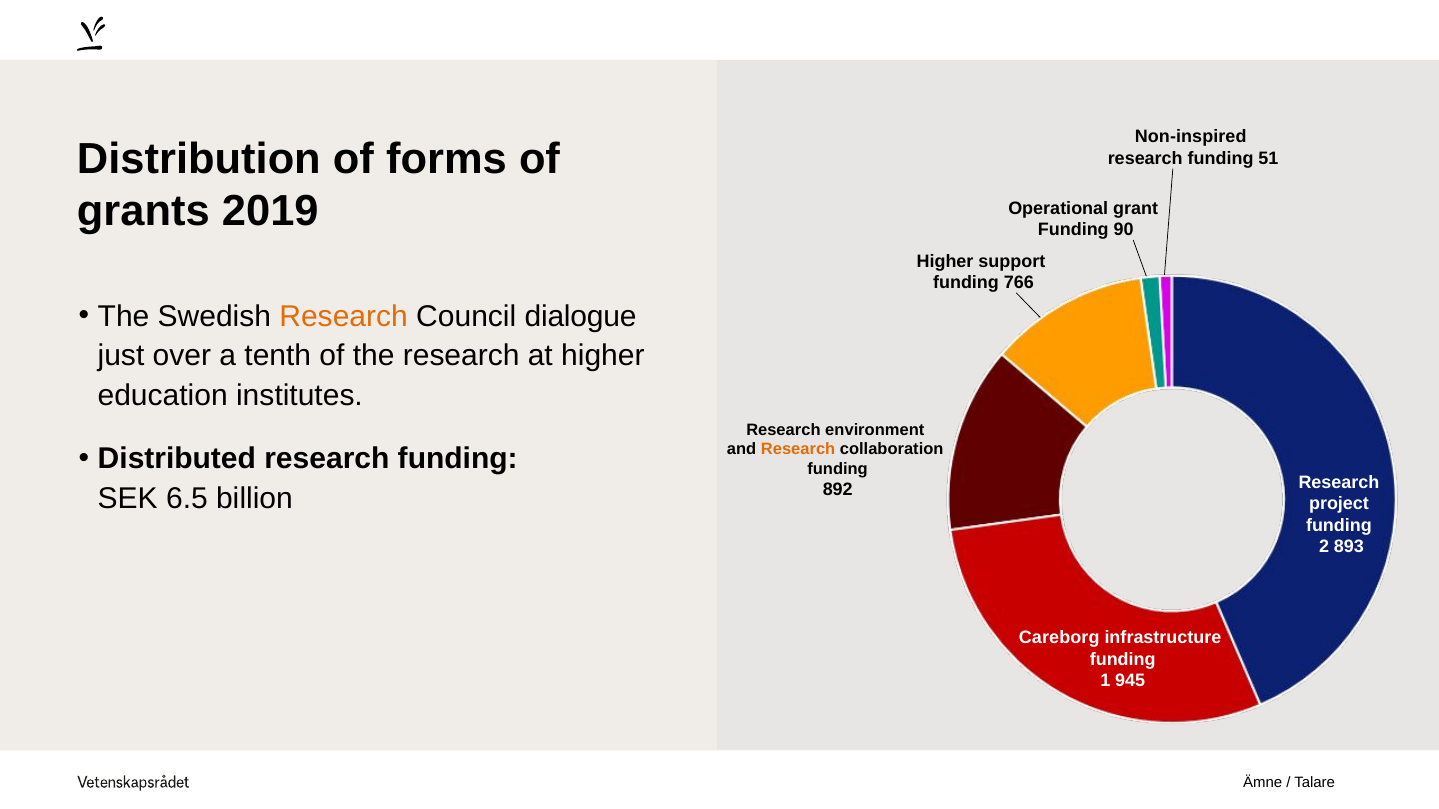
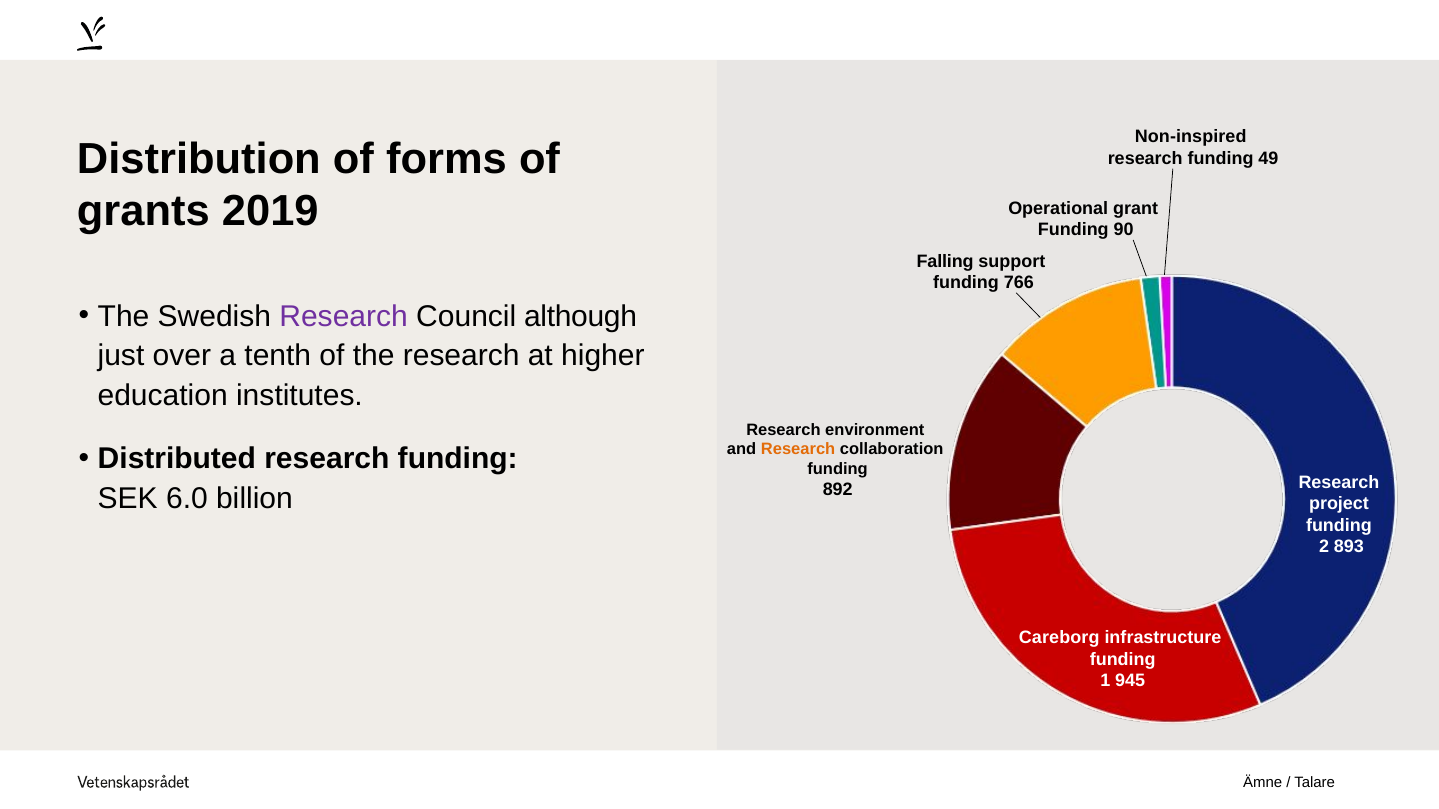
51: 51 -> 49
Higher at (945, 261): Higher -> Falling
Research at (344, 317) colour: orange -> purple
dialogue: dialogue -> although
6.5: 6.5 -> 6.0
